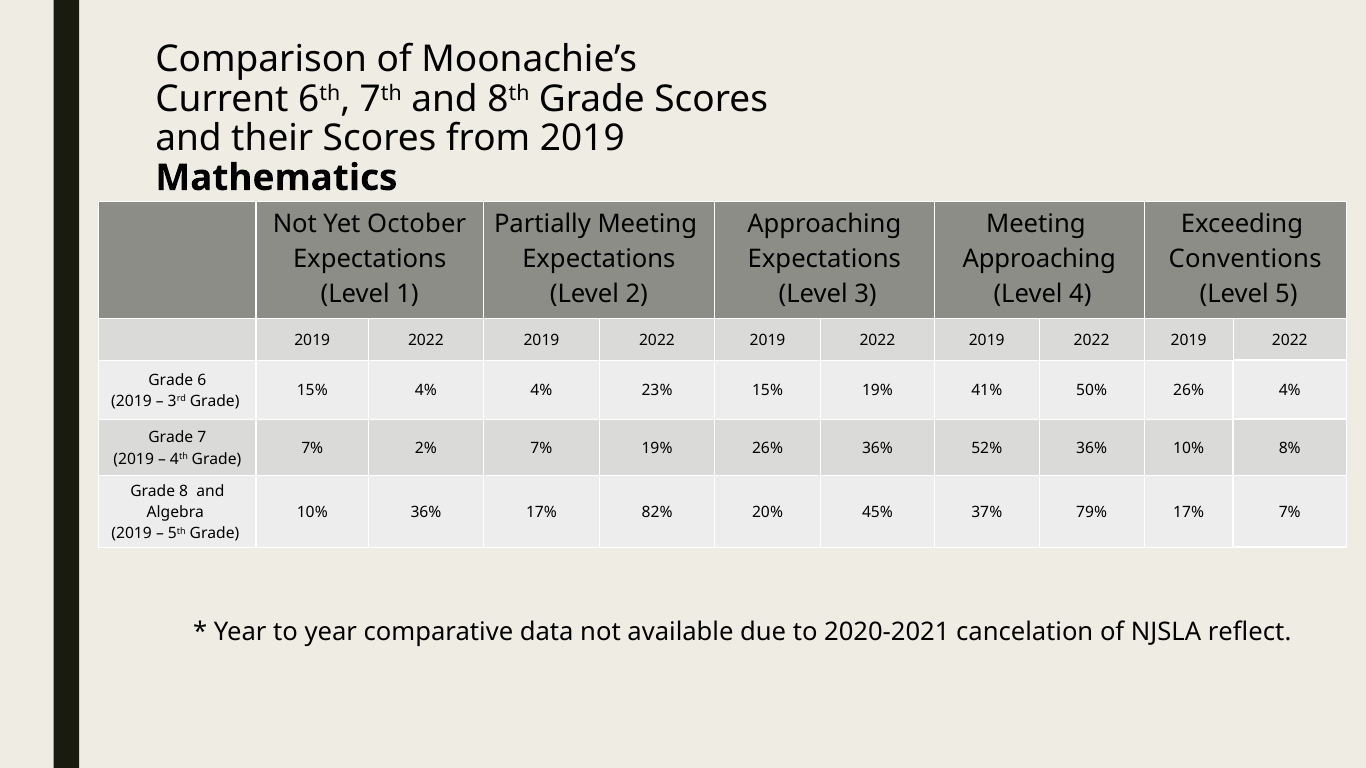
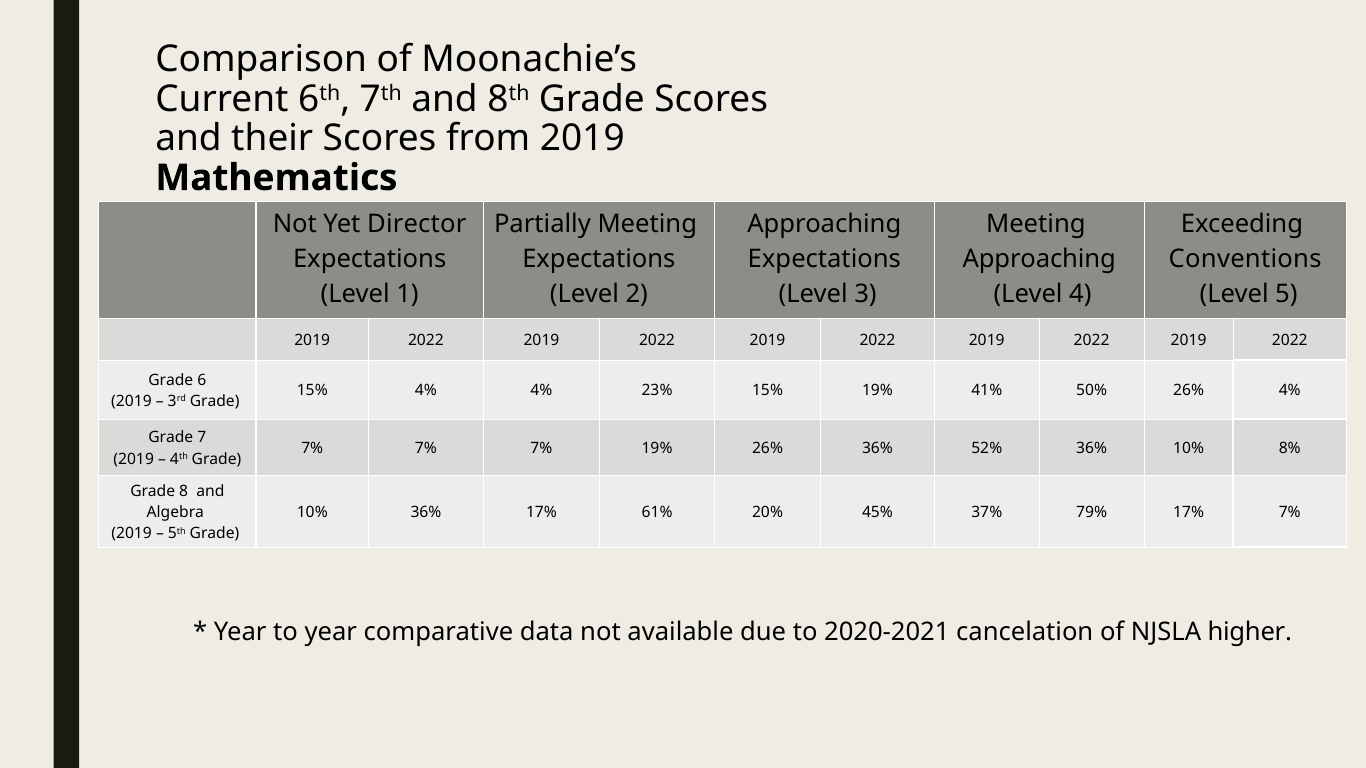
October: October -> Director
2% at (426, 449): 2% -> 7%
82%: 82% -> 61%
reflect: reflect -> higher
